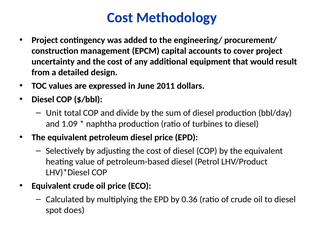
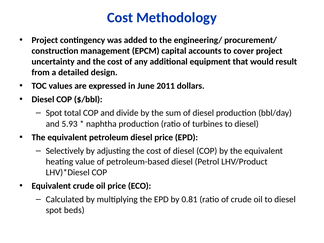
Unit at (54, 113): Unit -> Spot
1.09: 1.09 -> 5.93
0.36: 0.36 -> 0.81
does: does -> beds
